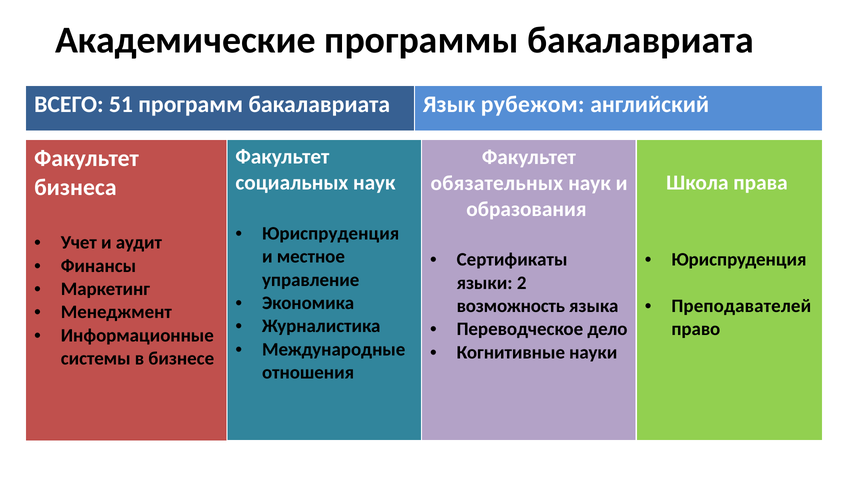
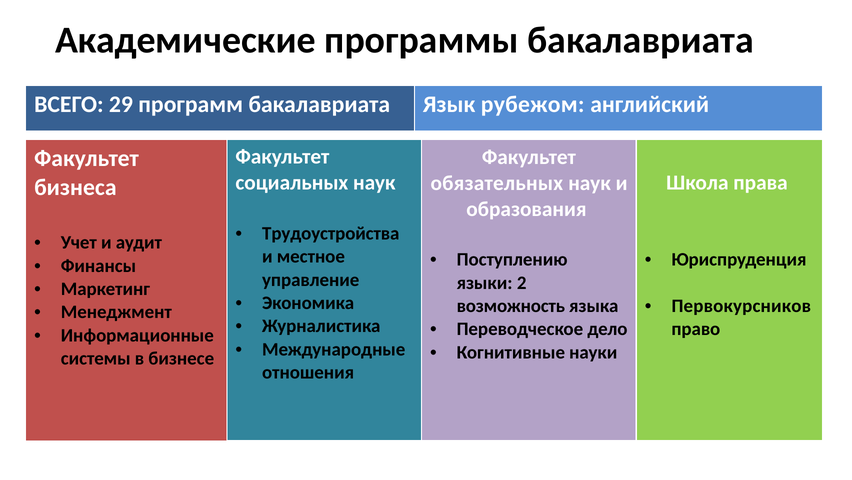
51: 51 -> 29
Юриспруденция at (331, 233): Юриспруденция -> Трудоустройства
Сертификаты: Сертификаты -> Поступлению
Преподавателей: Преподавателей -> Первокурсников
